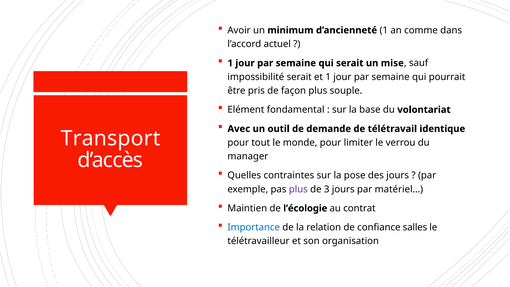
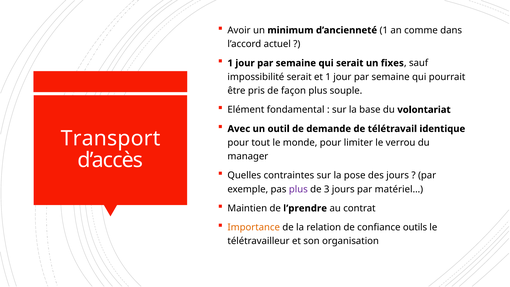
mise: mise -> fixes
l’écologie: l’écologie -> l’prendre
Importance colour: blue -> orange
salles: salles -> outils
